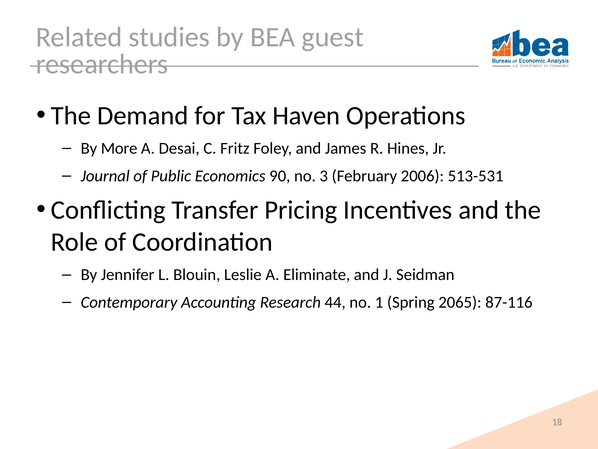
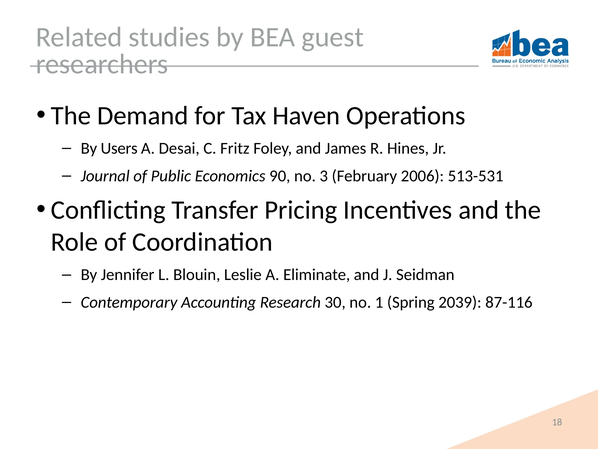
More: More -> Users
44: 44 -> 30
2065: 2065 -> 2039
